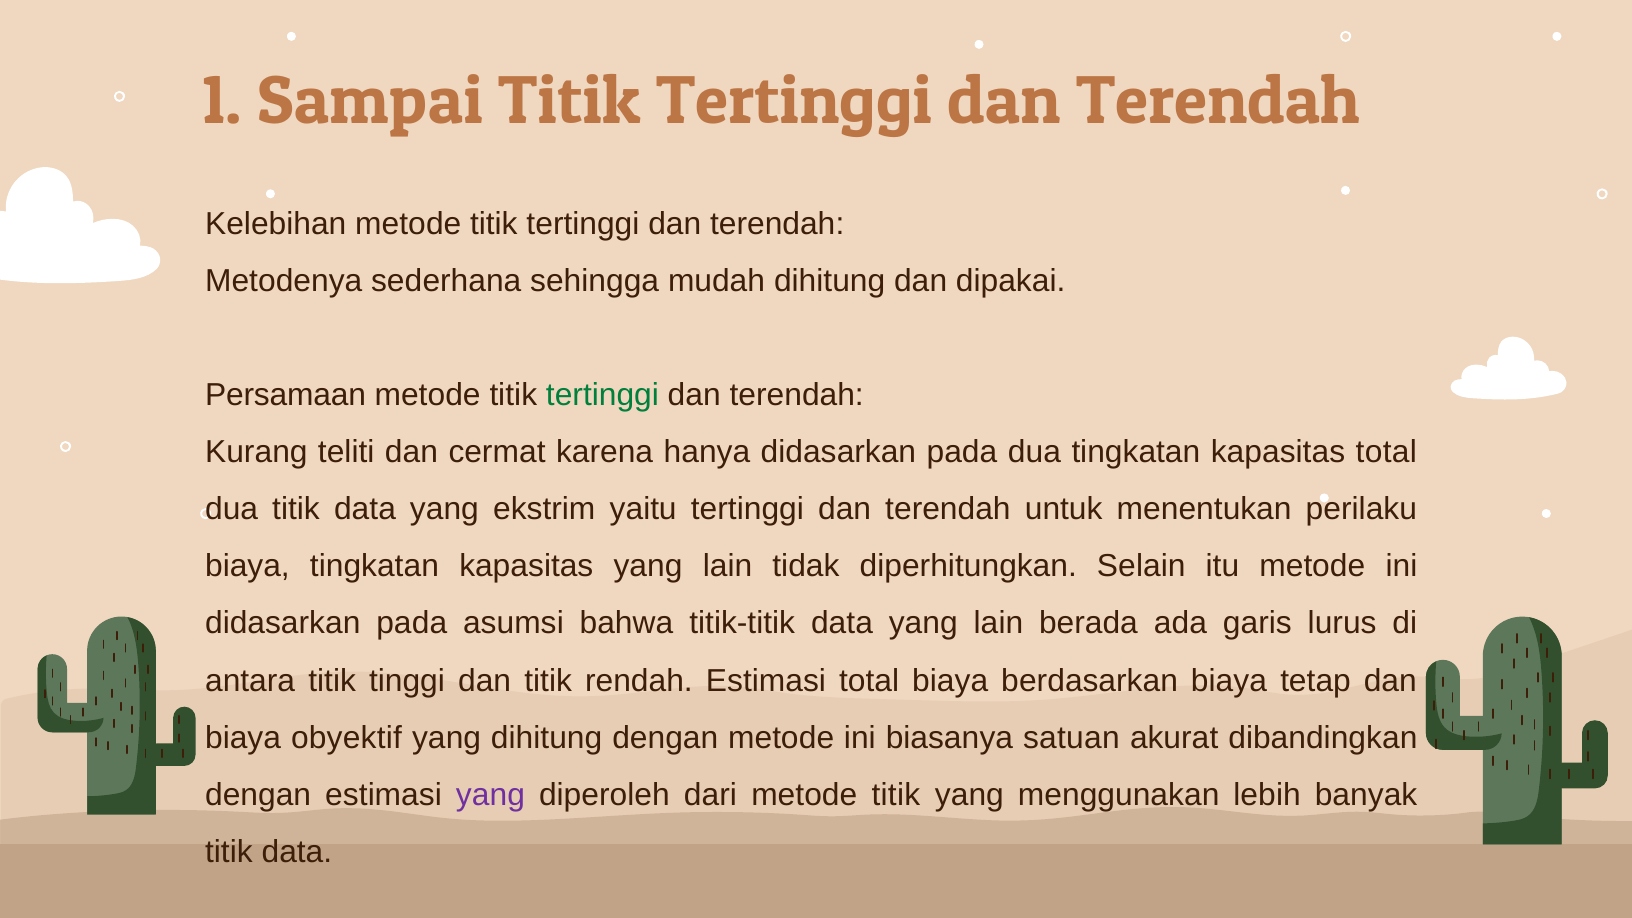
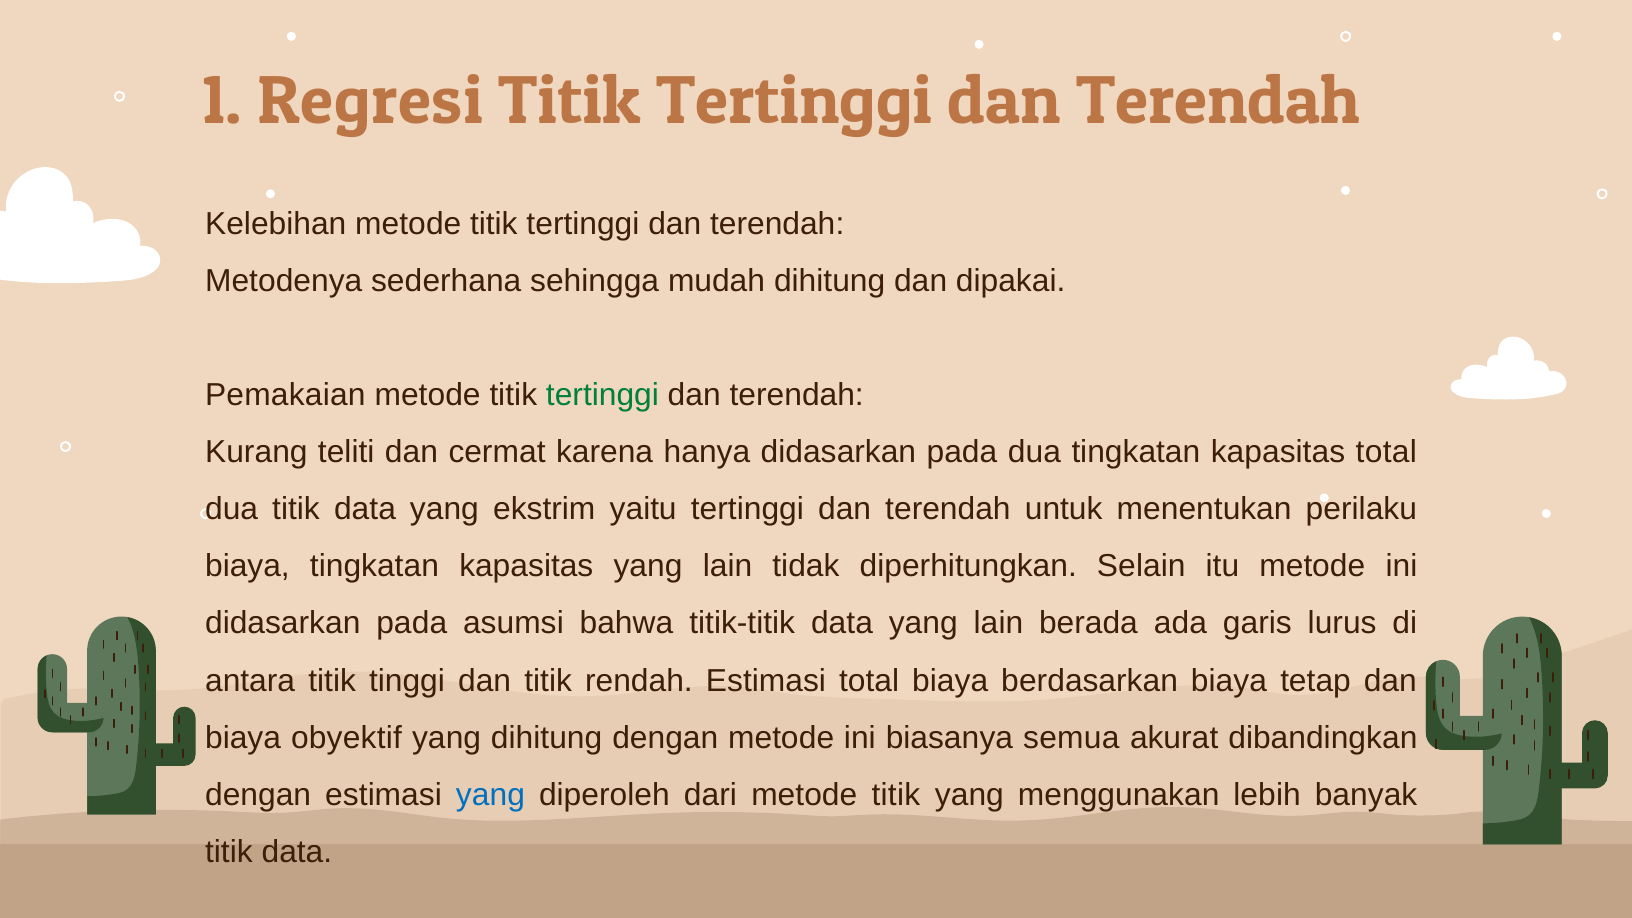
Sampai: Sampai -> Regresi
Persamaan: Persamaan -> Pemakaian
satuan: satuan -> semua
yang at (490, 795) colour: purple -> blue
